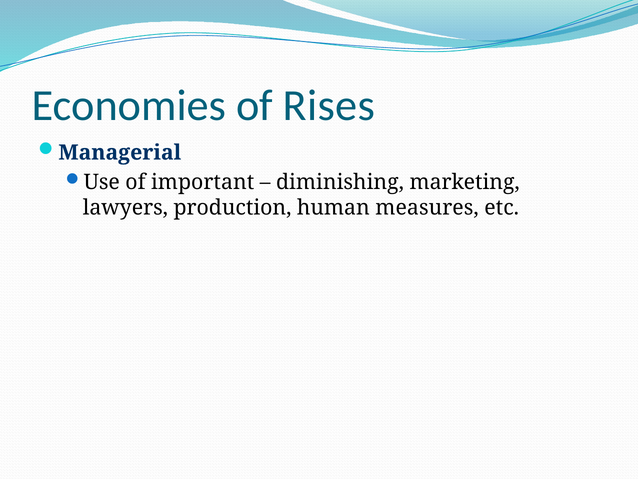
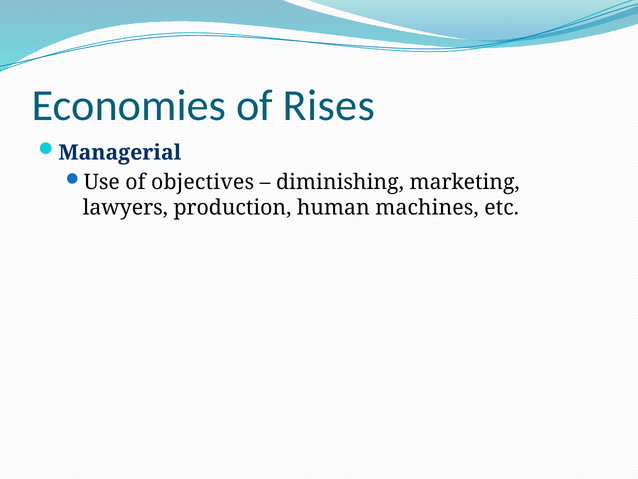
important: important -> objectives
measures: measures -> machines
